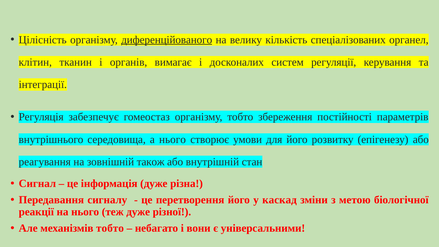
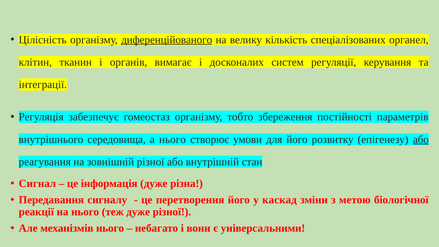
або at (421, 139) underline: none -> present
зовнішній також: також -> різної
механізмів тобто: тобто -> нього
